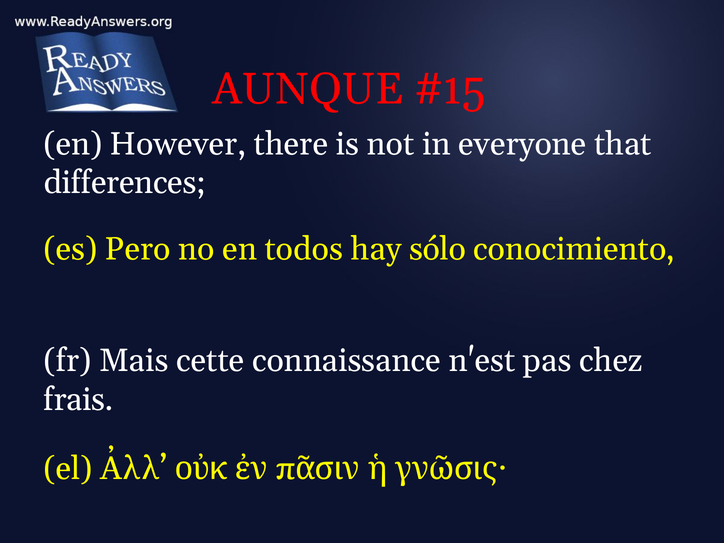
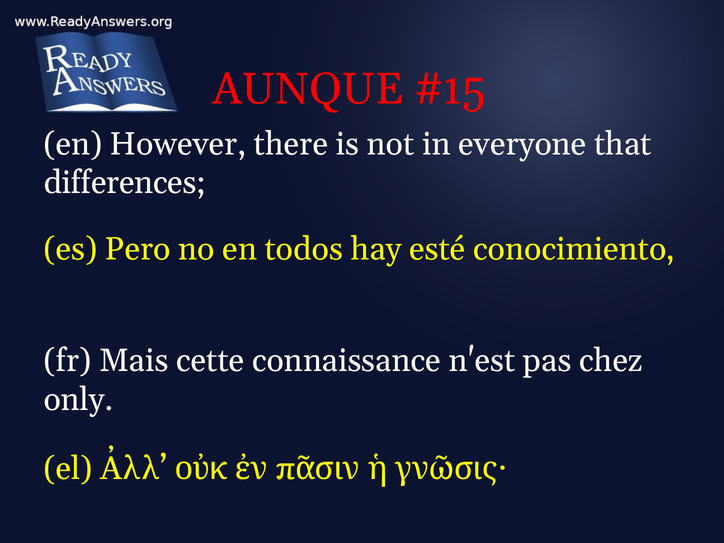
sólo: sólo -> esté
frais: frais -> only
